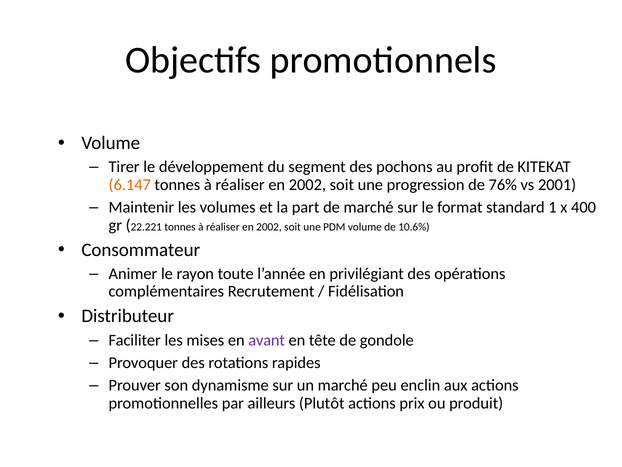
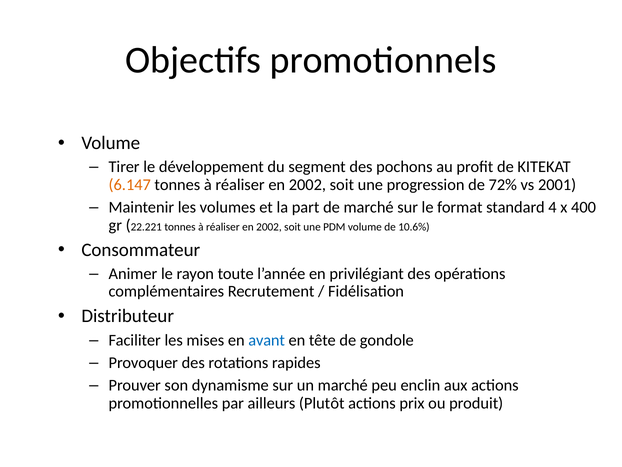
76%: 76% -> 72%
1: 1 -> 4
avant colour: purple -> blue
